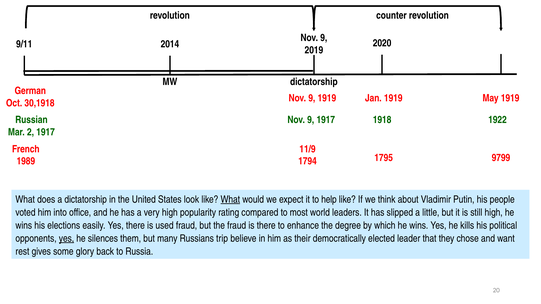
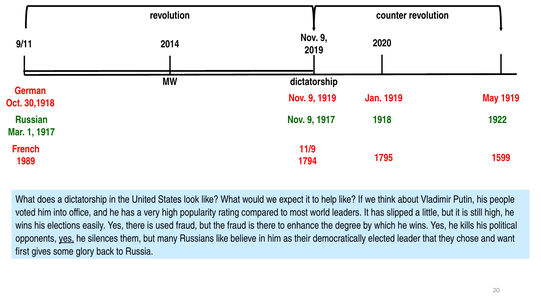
2: 2 -> 1
9799: 9799 -> 1599
What at (230, 200) underline: present -> none
Russians trip: trip -> like
rest: rest -> first
